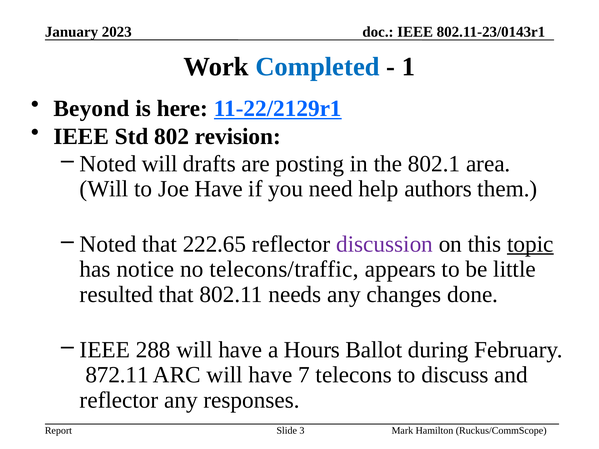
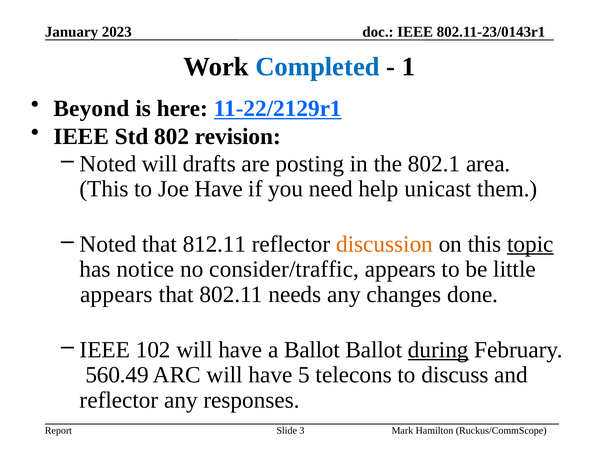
Will at (104, 189): Will -> This
authors: authors -> unicast
222.65: 222.65 -> 812.11
discussion colour: purple -> orange
telecons/traffic: telecons/traffic -> consider/traffic
resulted at (116, 295): resulted -> appears
288: 288 -> 102
a Hours: Hours -> Ballot
during underline: none -> present
872.11: 872.11 -> 560.49
7: 7 -> 5
